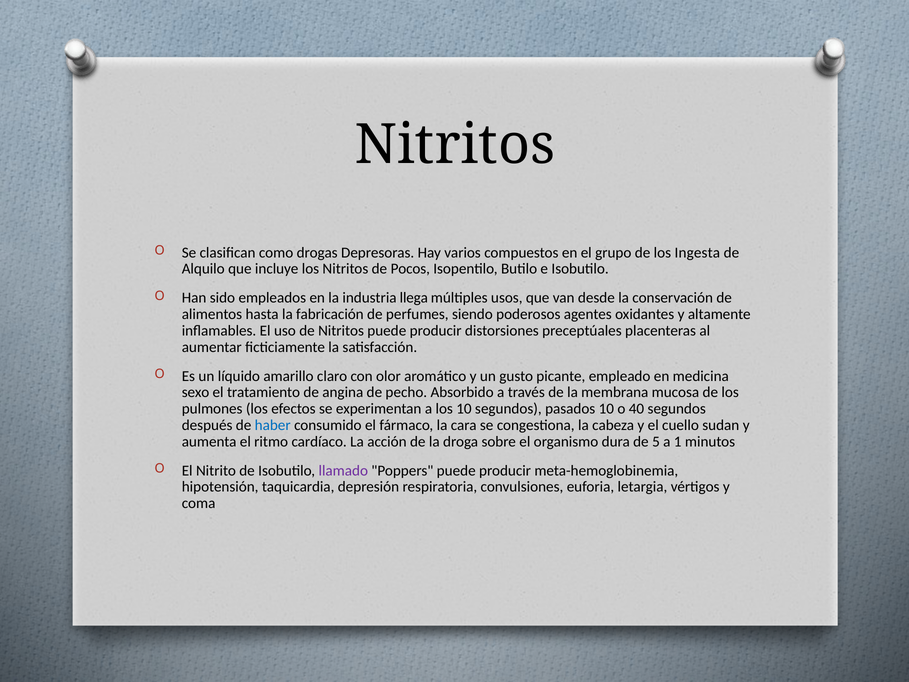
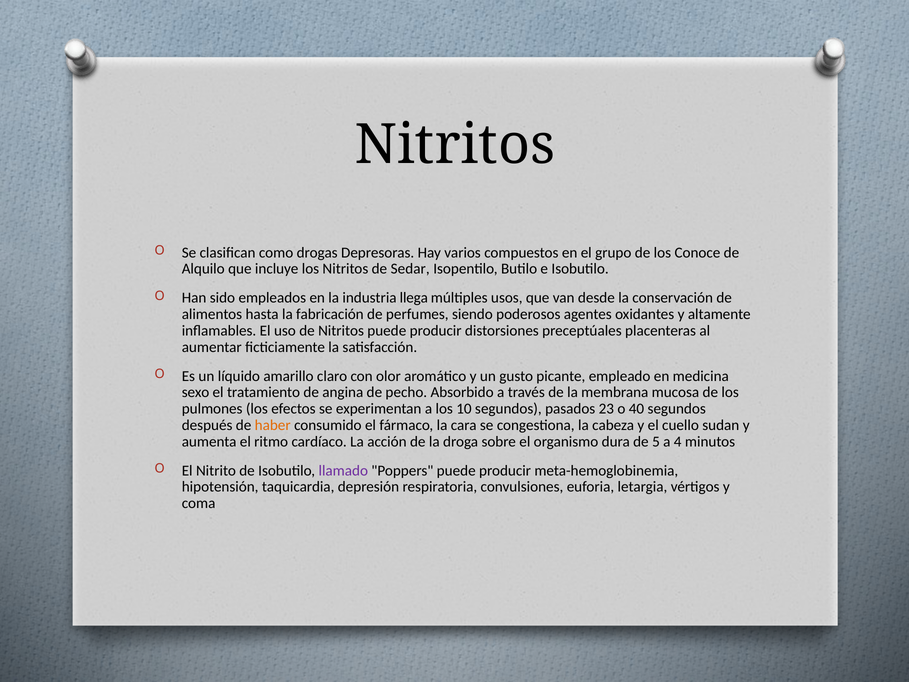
Ingesta: Ingesta -> Conoce
Pocos: Pocos -> Sedar
pasados 10: 10 -> 23
haber colour: blue -> orange
1: 1 -> 4
